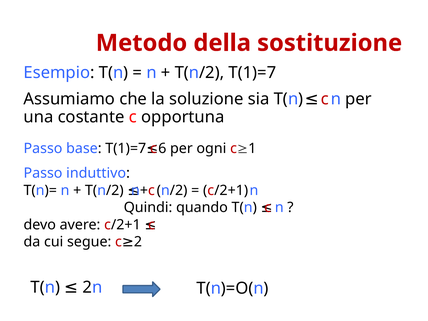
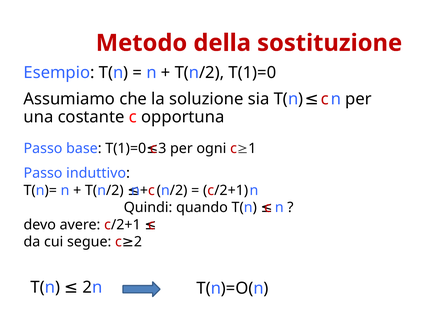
T(n/2 T(1)=7: T(1)=7 -> T(1)=0
base T(1)=7: T(1)=7 -> T(1)=0
6: 6 -> 3
